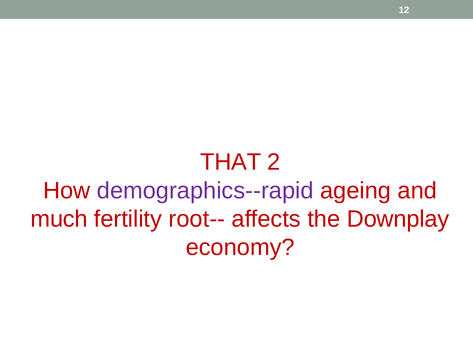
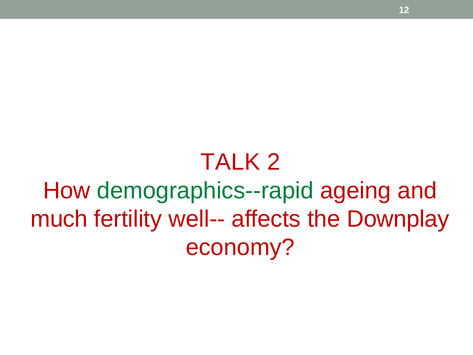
THAT: THAT -> TALK
demographics--rapid colour: purple -> green
root--: root-- -> well--
